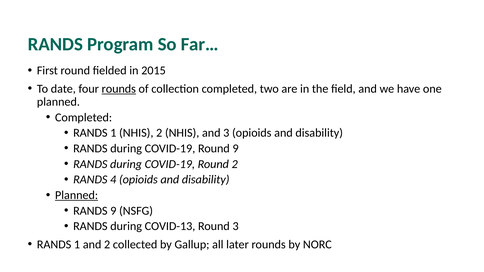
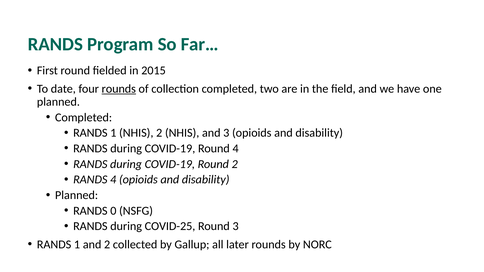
Round 9: 9 -> 4
Planned at (77, 195) underline: present -> none
RANDS 9: 9 -> 0
COVID-13: COVID-13 -> COVID-25
